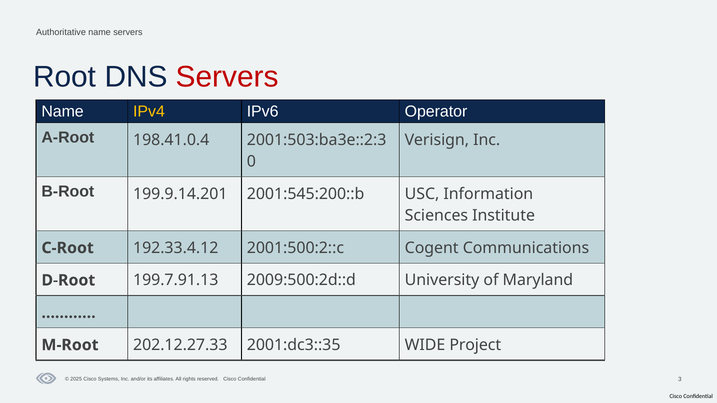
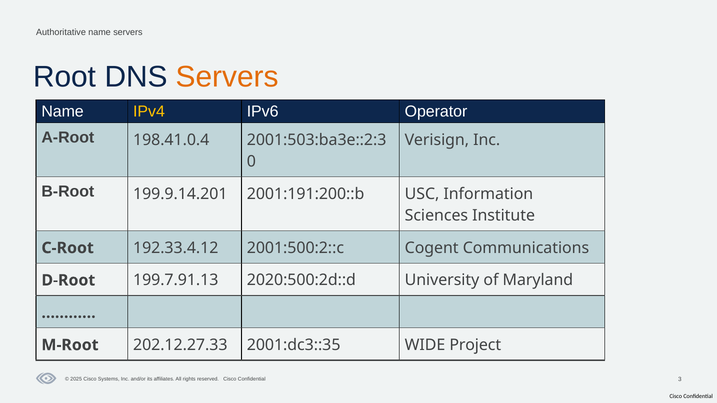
Servers at (227, 77) colour: red -> orange
2001:545:200::b: 2001:545:200::b -> 2001:191:200::b
2009:500:2d::d: 2009:500:2d::d -> 2020:500:2d::d
